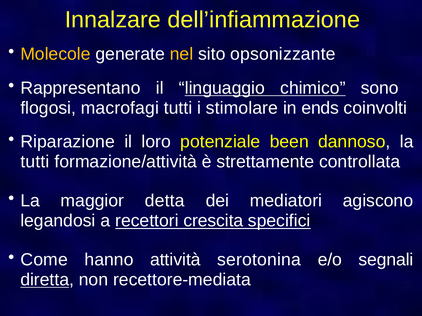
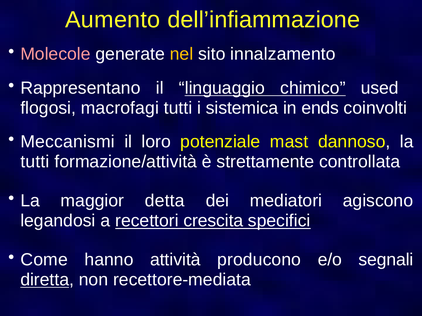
Innalzare: Innalzare -> Aumento
Molecole colour: yellow -> pink
opsonizzante: opsonizzante -> innalzamento
sono: sono -> used
stimolare: stimolare -> sistemica
Riparazione: Riparazione -> Meccanismi
been: been -> mast
serotonina: serotonina -> producono
